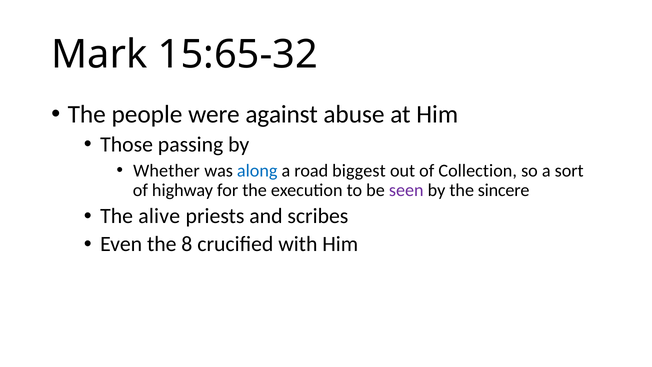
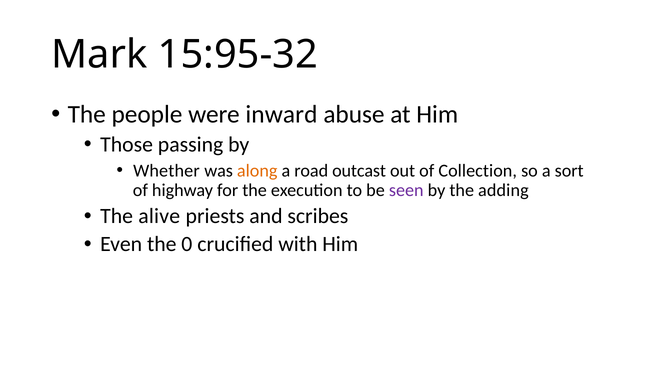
15:65-32: 15:65-32 -> 15:95-32
against: against -> inward
along colour: blue -> orange
biggest: biggest -> outcast
sincere: sincere -> adding
8: 8 -> 0
